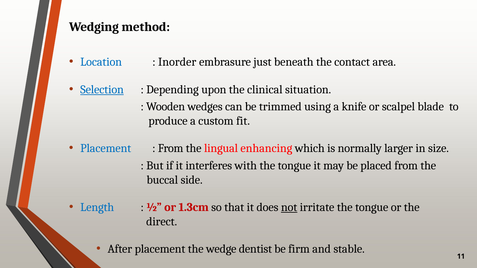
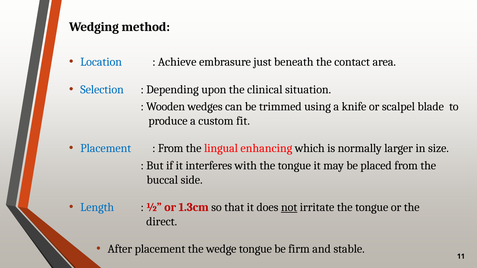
Inorder: Inorder -> Achieve
Selection underline: present -> none
wedge dentist: dentist -> tongue
